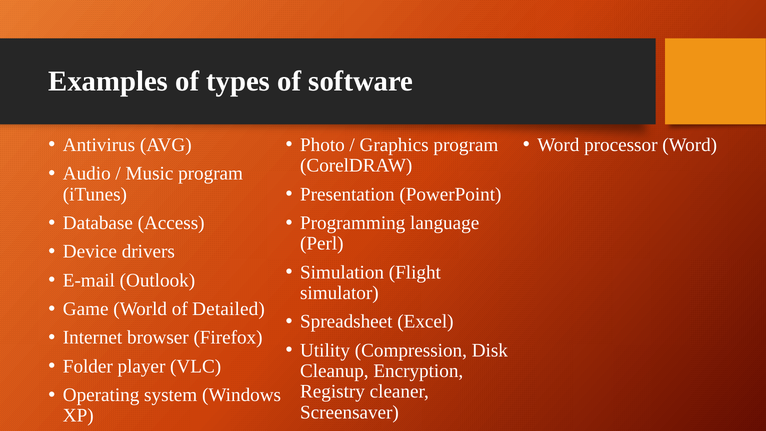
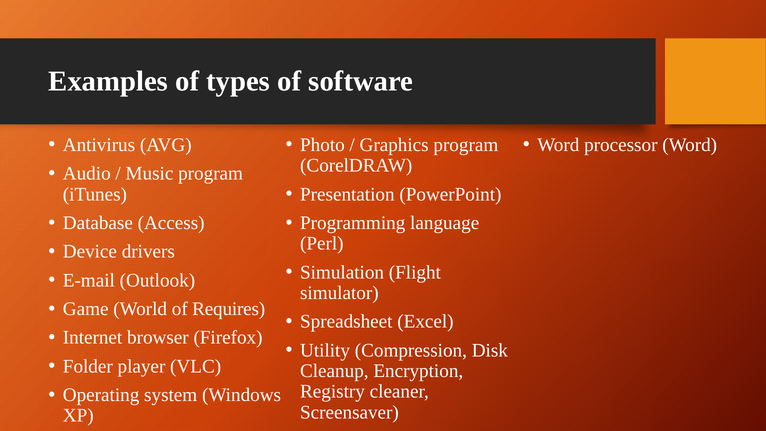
Detailed: Detailed -> Requires
